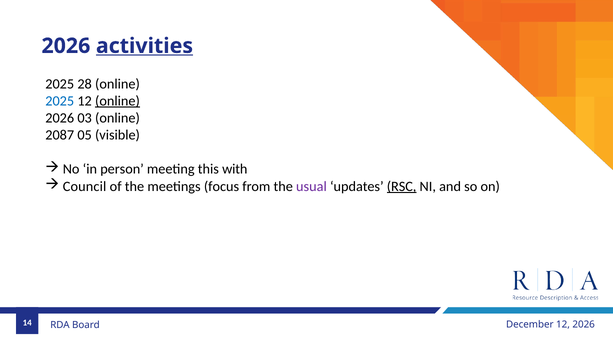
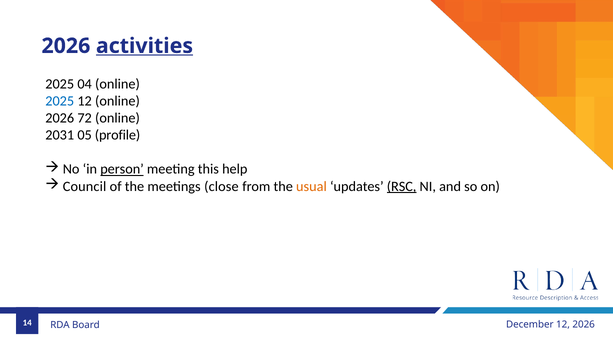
28: 28 -> 04
online at (117, 101) underline: present -> none
03: 03 -> 72
2087: 2087 -> 2031
visible: visible -> profile
person underline: none -> present
with: with -> help
focus: focus -> close
usual colour: purple -> orange
